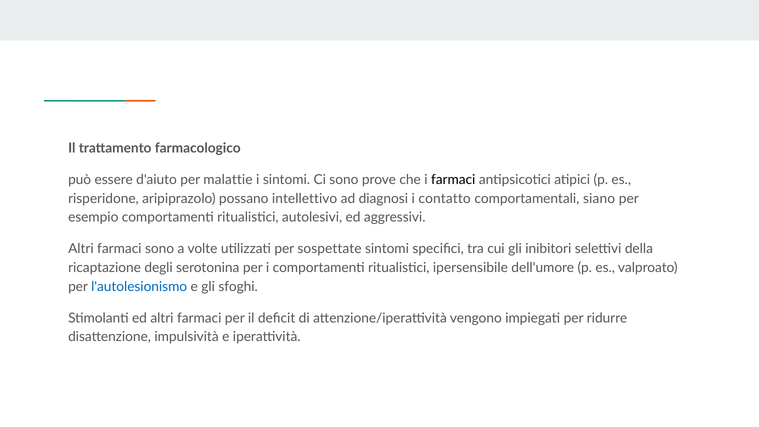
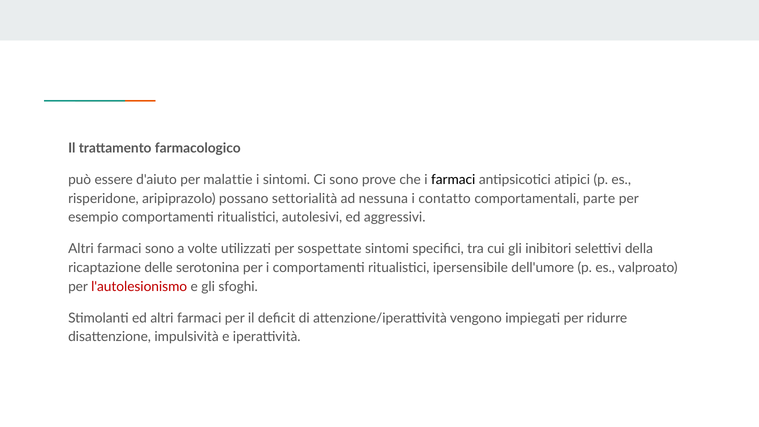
intellettivo: intellettivo -> settorialità
diagnosi: diagnosi -> nessuna
siano: siano -> parte
degli: degli -> delle
l'autolesionismo colour: blue -> red
